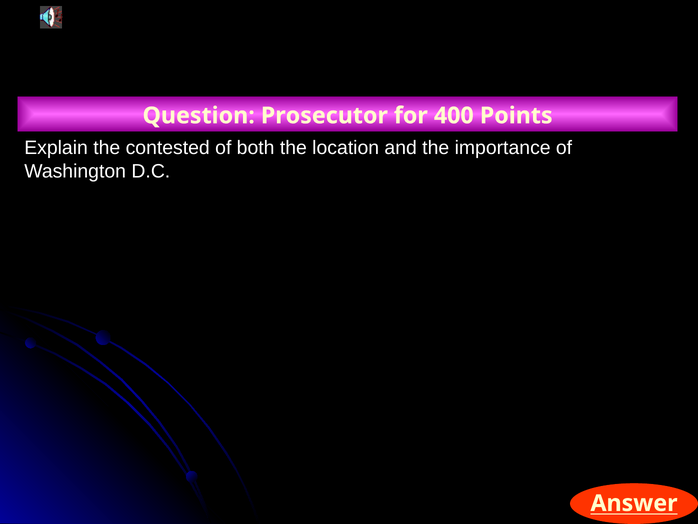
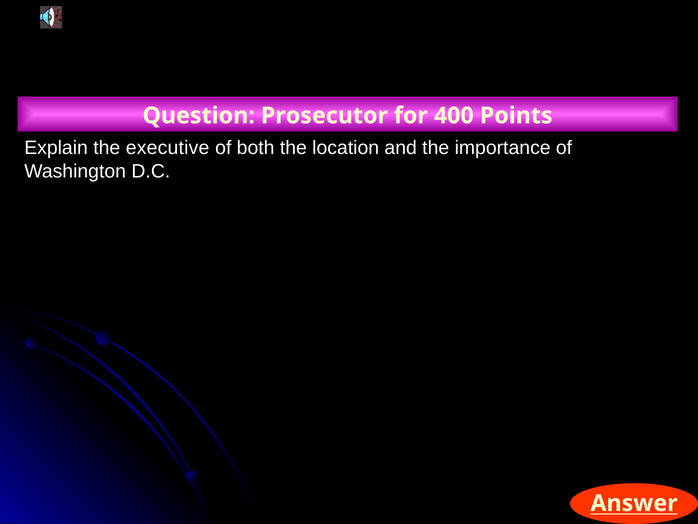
contested: contested -> executive
